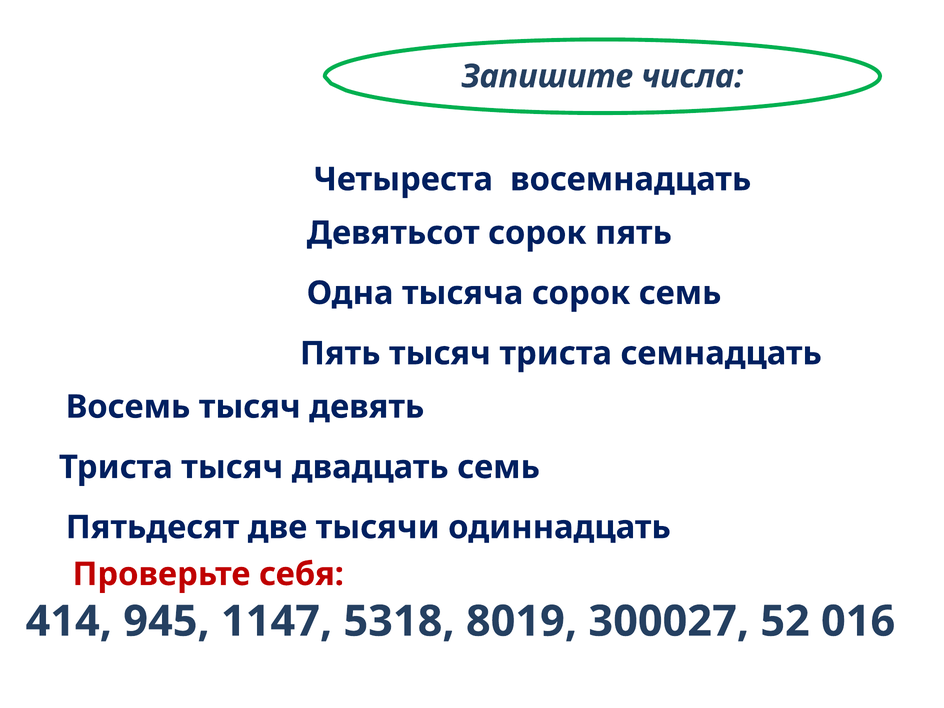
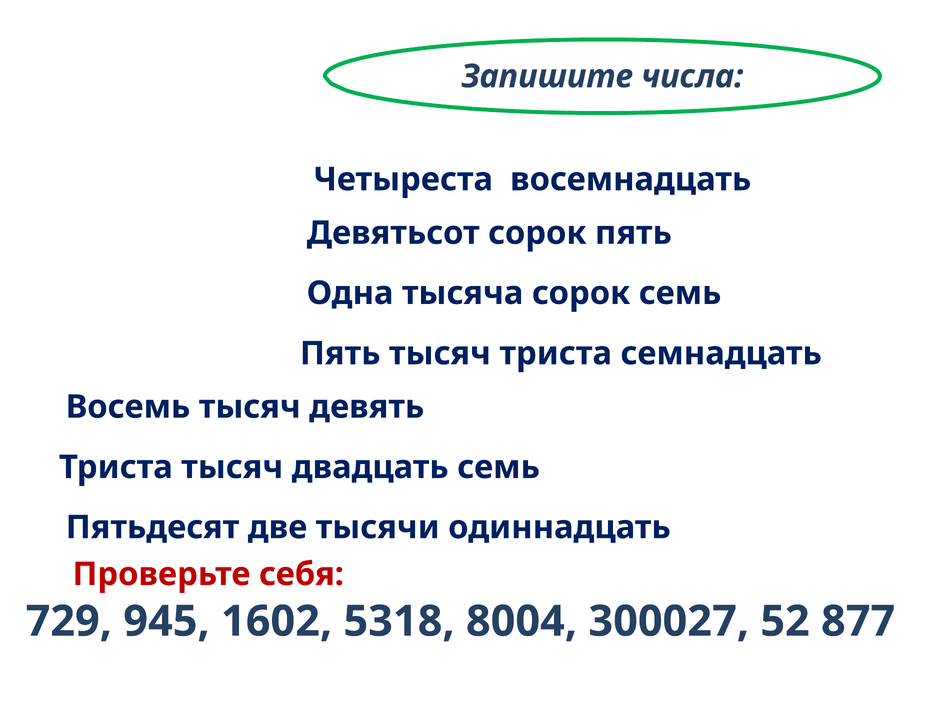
414: 414 -> 729
1147: 1147 -> 1602
8019: 8019 -> 8004
016: 016 -> 877
